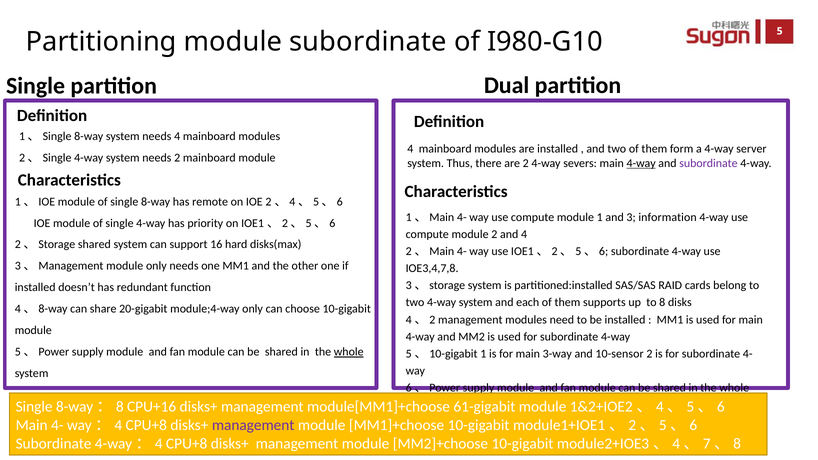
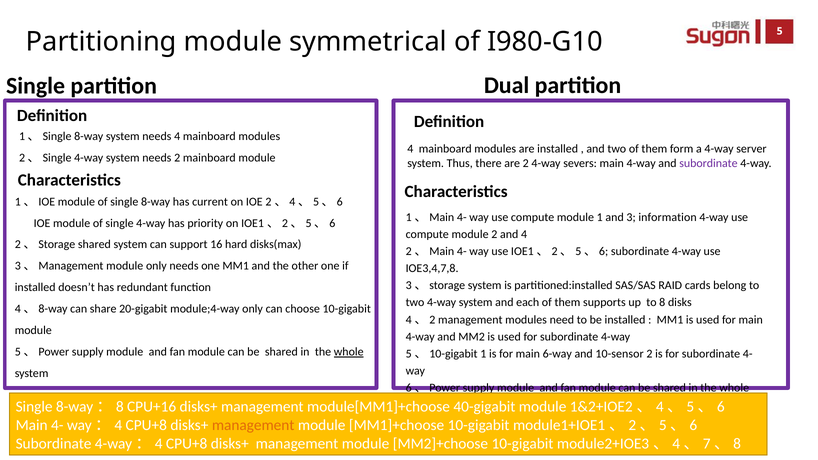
module subordinate: subordinate -> symmetrical
4-way at (641, 163) underline: present -> none
remote: remote -> current
3-way: 3-way -> 6-way
61-gigabit: 61-gigabit -> 40-gigabit
management at (253, 425) colour: purple -> orange
